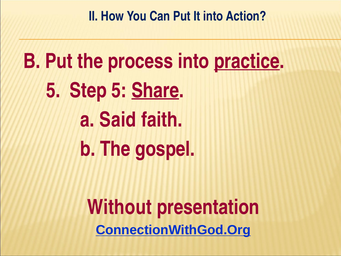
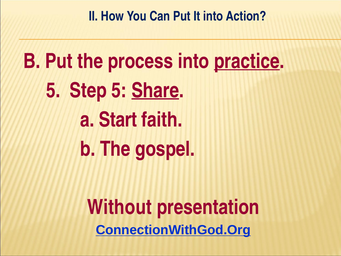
Said: Said -> Start
